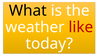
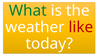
What colour: black -> green
